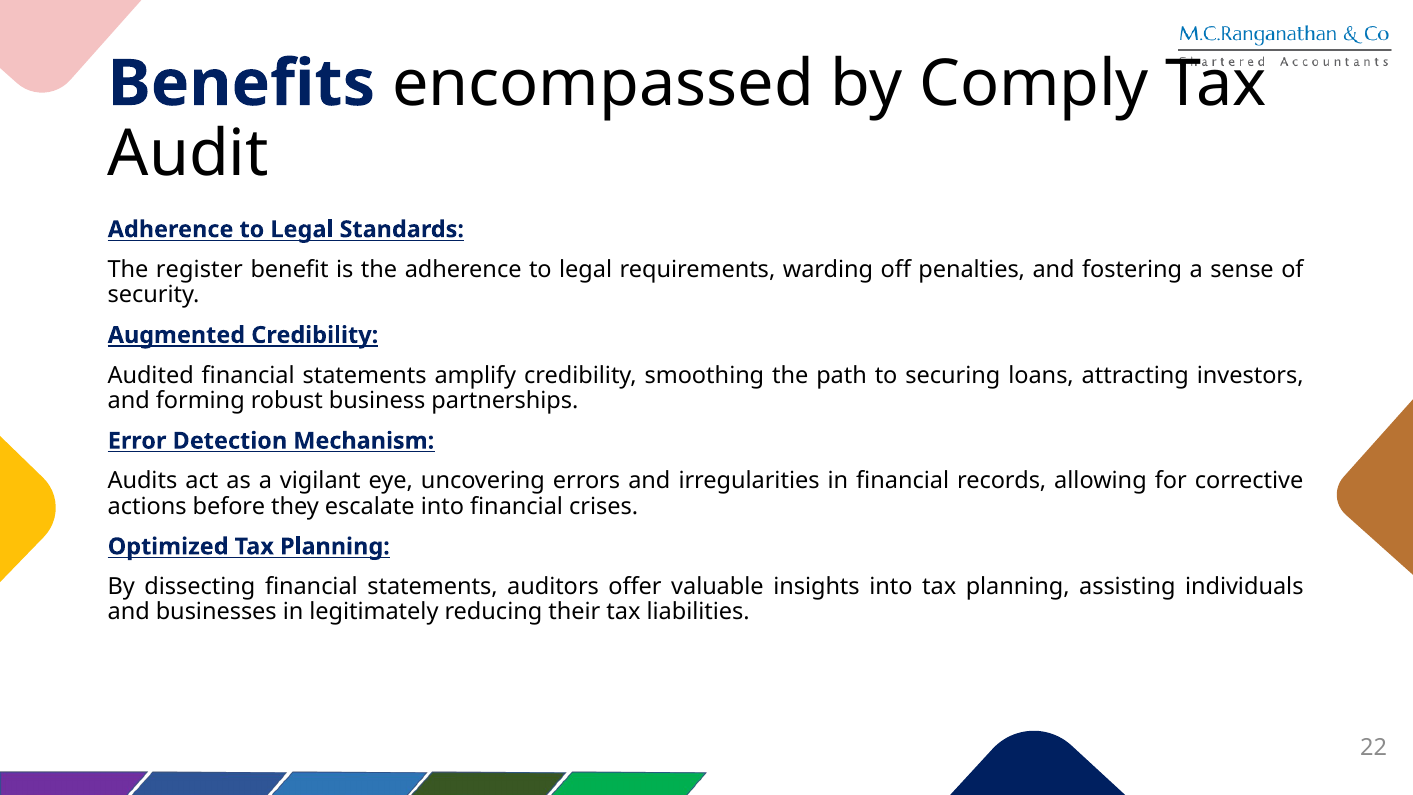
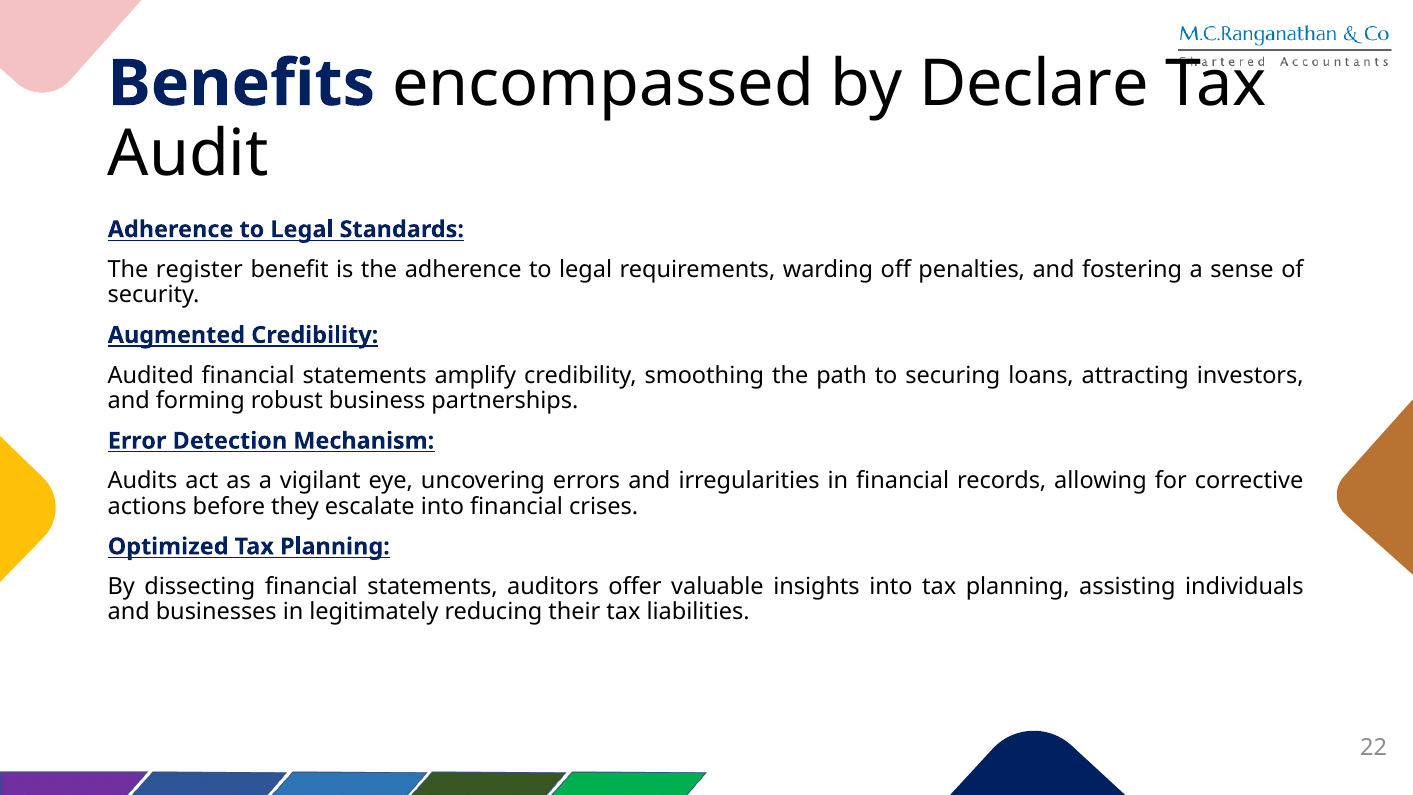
Comply: Comply -> Declare
